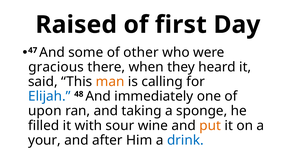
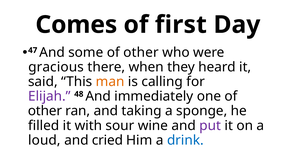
Raised: Raised -> Comes
Elijah colour: blue -> purple
upon at (45, 111): upon -> other
put colour: orange -> purple
your: your -> loud
after: after -> cried
